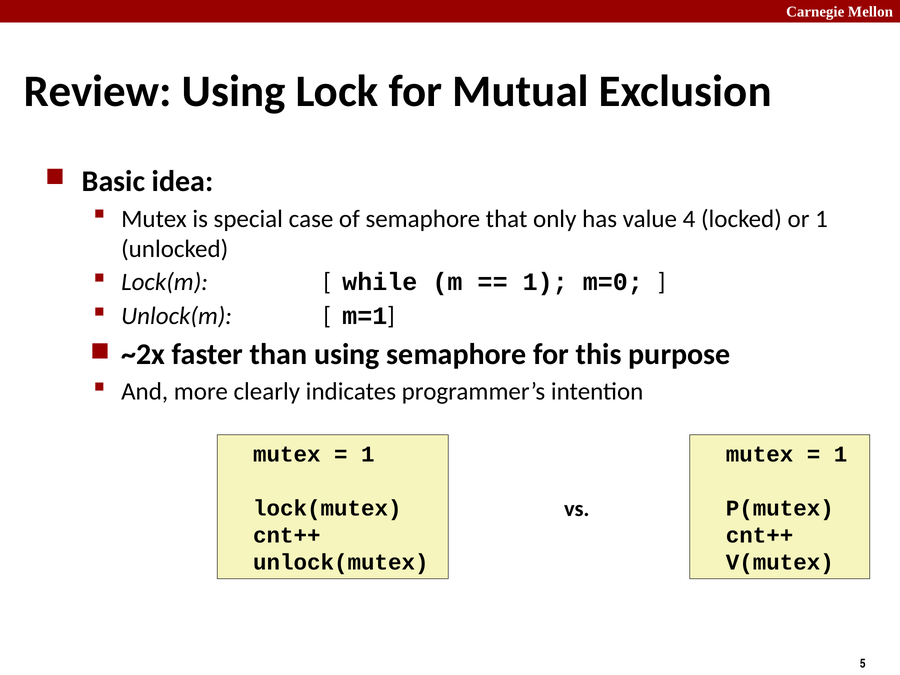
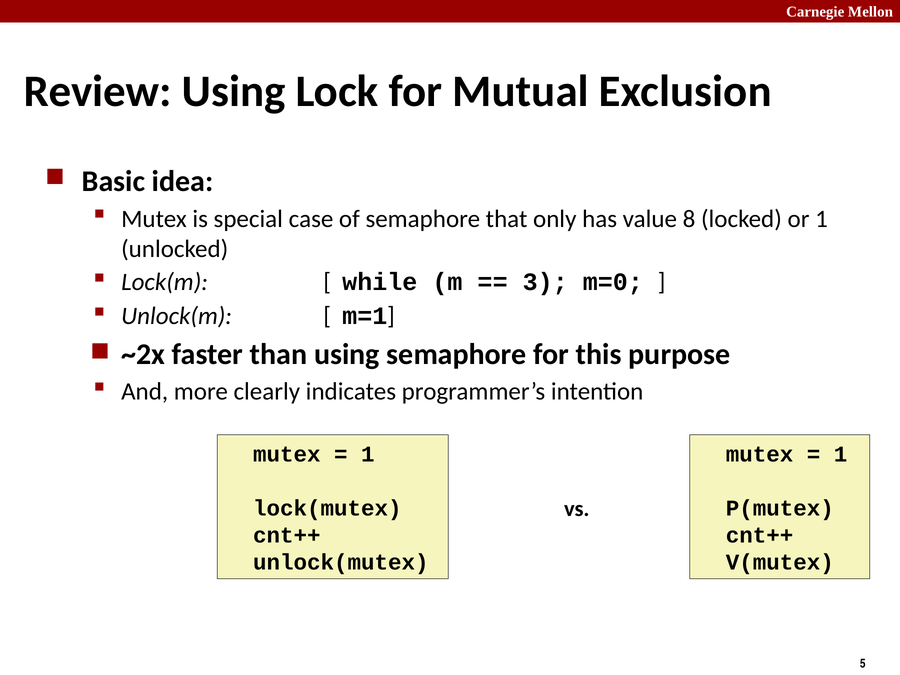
4: 4 -> 8
1 at (545, 282): 1 -> 3
